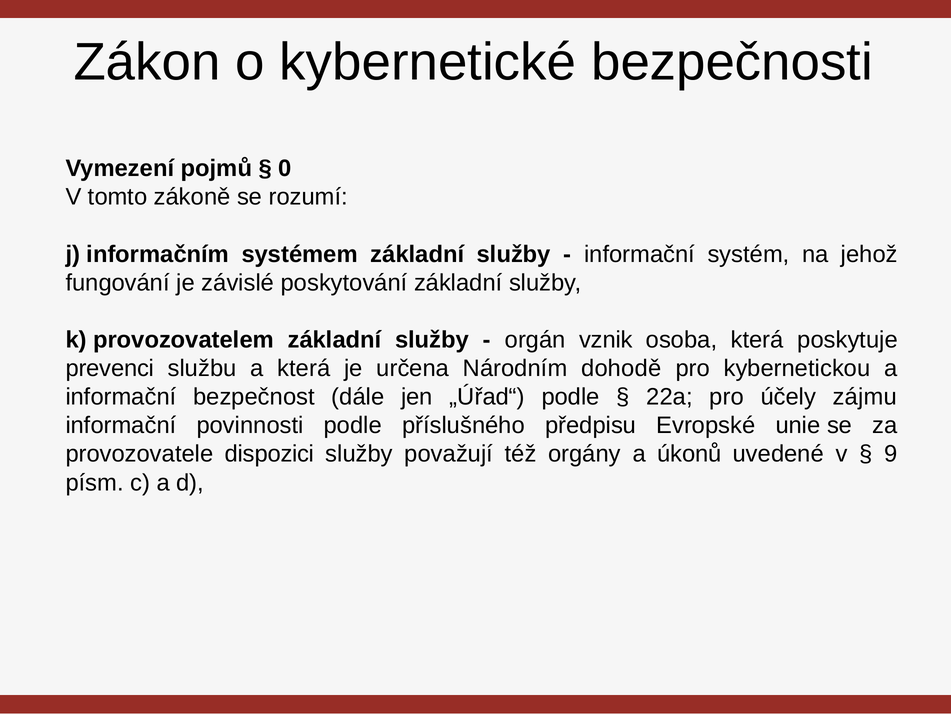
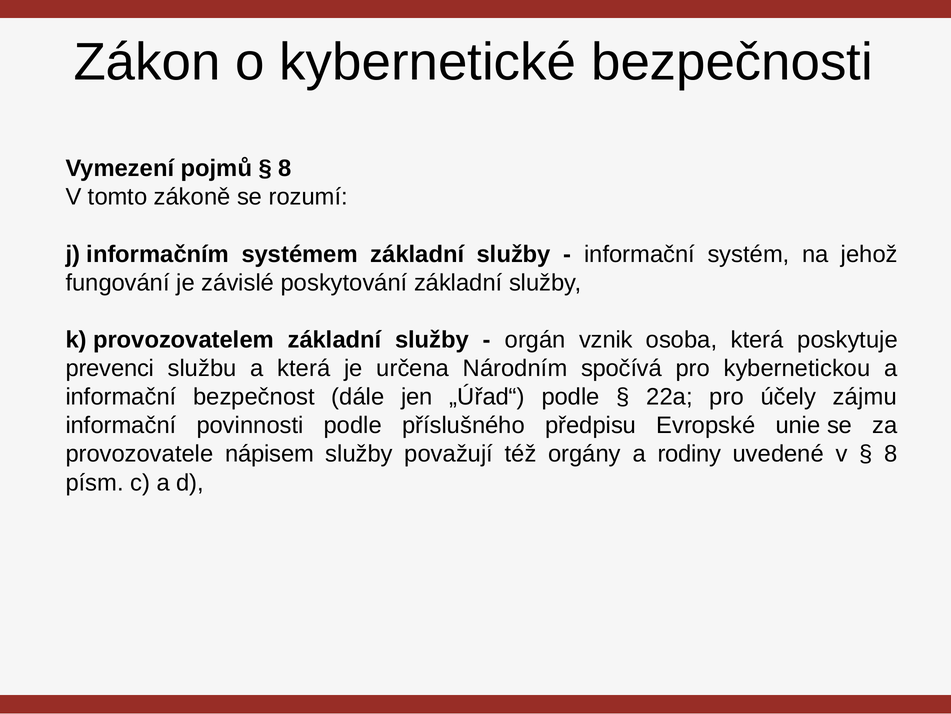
0 at (285, 168): 0 -> 8
dohodě: dohodě -> spočívá
dispozici: dispozici -> nápisem
úkonů: úkonů -> rodiny
9 at (891, 454): 9 -> 8
